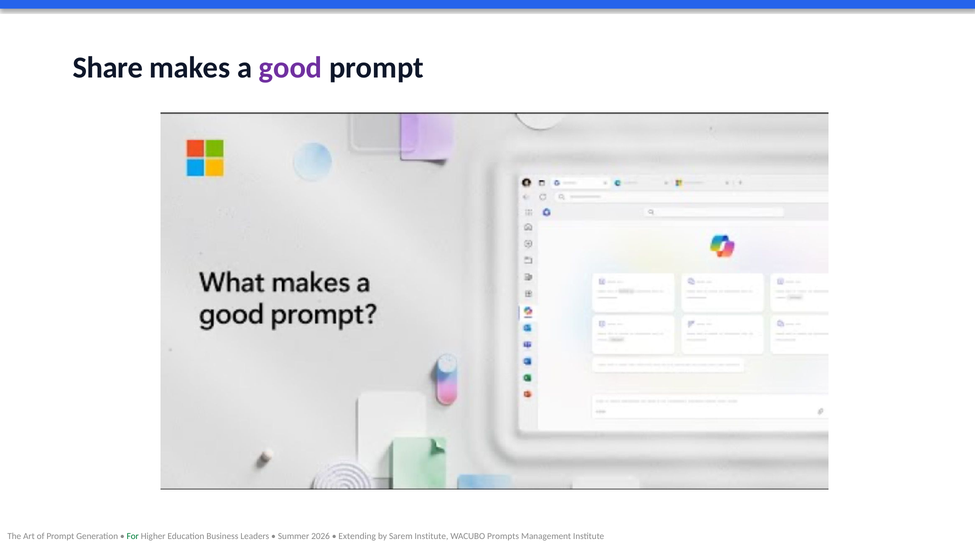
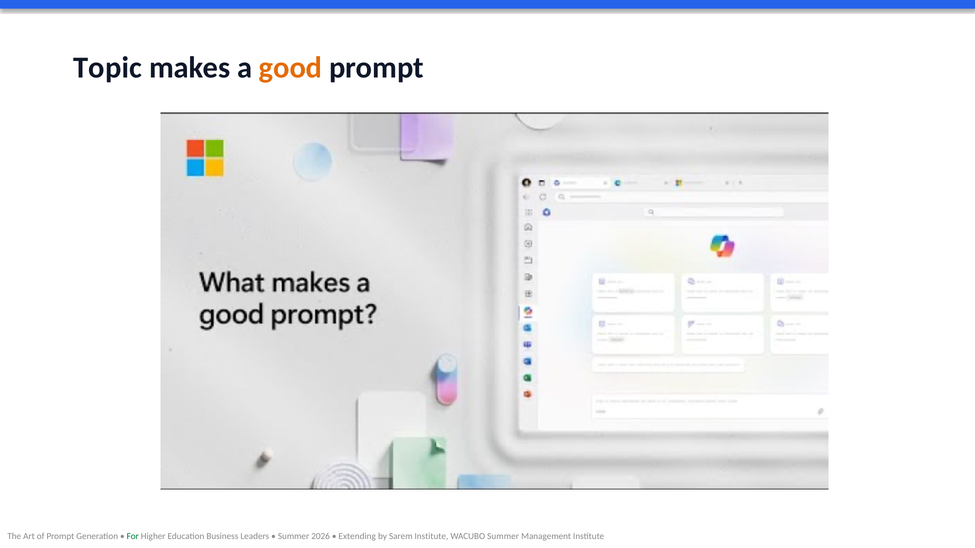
Share: Share -> Topic
good colour: purple -> orange
WACUBO Prompts: Prompts -> Summer
